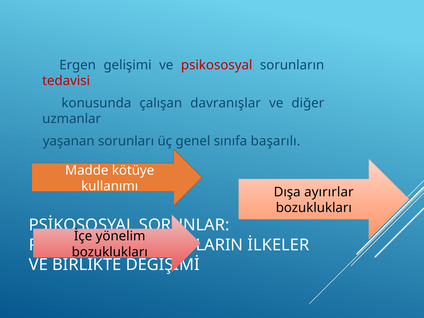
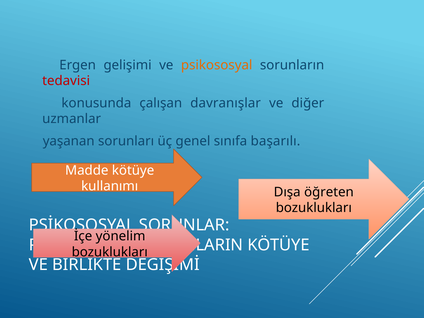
psikososyal colour: red -> orange
ayırırlar: ayırırlar -> öğreten
İLKELER at (278, 245): İLKELER -> KÖTÜYE
